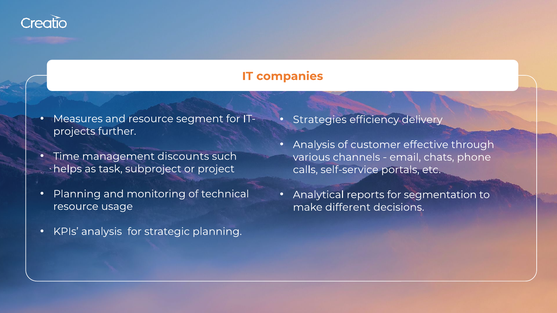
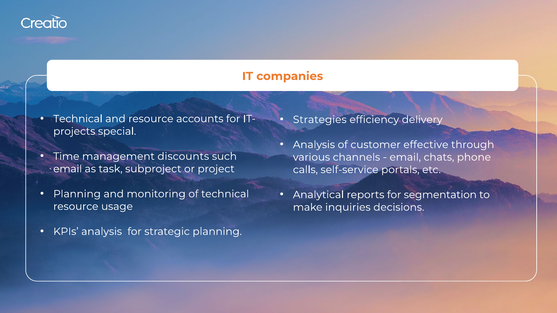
Measures at (78, 119): Measures -> Technical
segment: segment -> accounts
further: further -> special
helps at (68, 169): helps -> email
different: different -> inquiries
